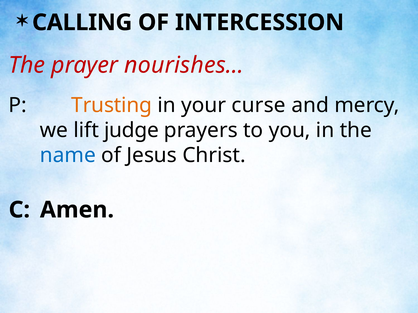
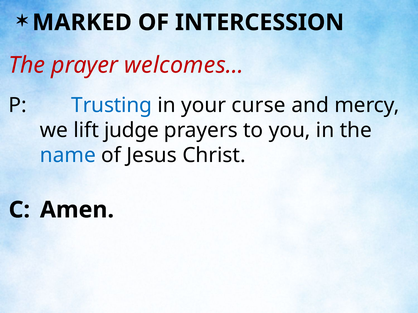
CALLING: CALLING -> MARKED
nourishes…: nourishes… -> welcomes…
Trusting colour: orange -> blue
